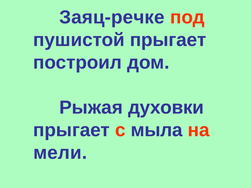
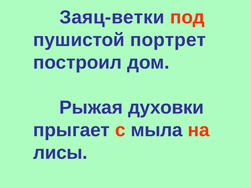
Заяц-речке: Заяц-речке -> Заяц-ветки
пушистой прыгает: прыгает -> портрет
мели: мели -> лисы
